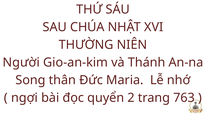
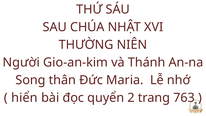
ngợi: ngợi -> hiển
